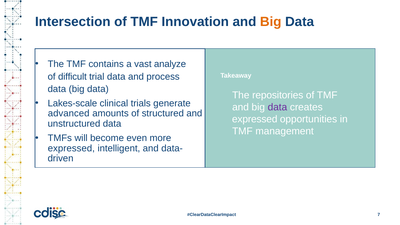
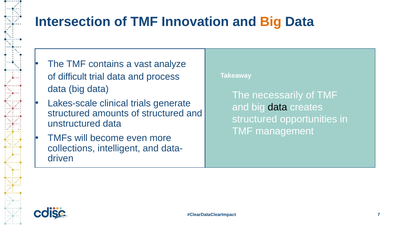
repositories: repositories -> necessarily
data at (277, 107) colour: purple -> black
advanced at (69, 113): advanced -> structured
expressed at (255, 119): expressed -> structured
expressed at (71, 148): expressed -> collections
